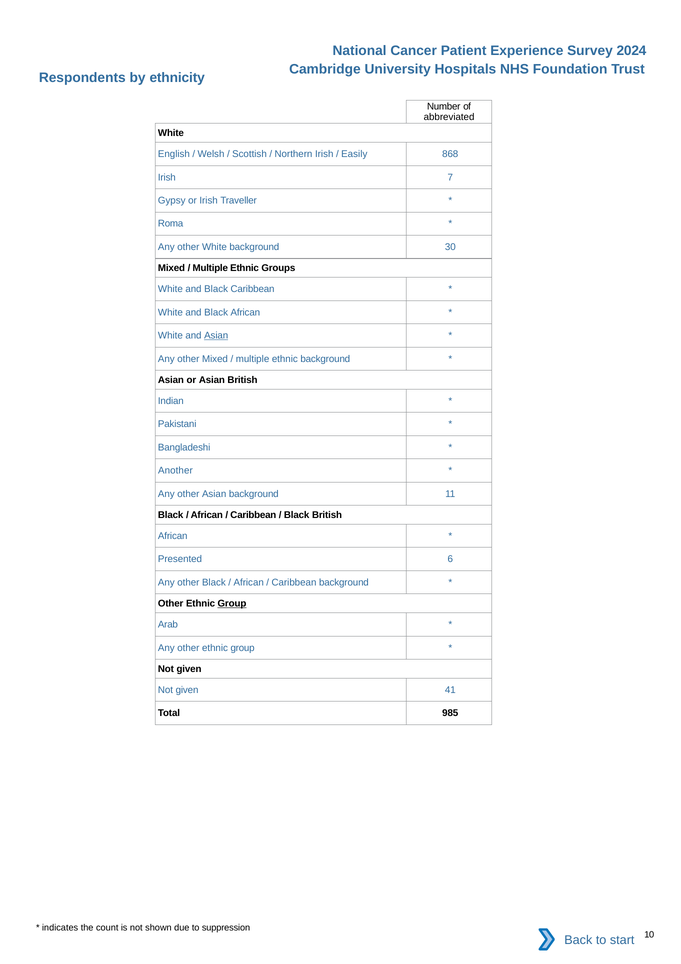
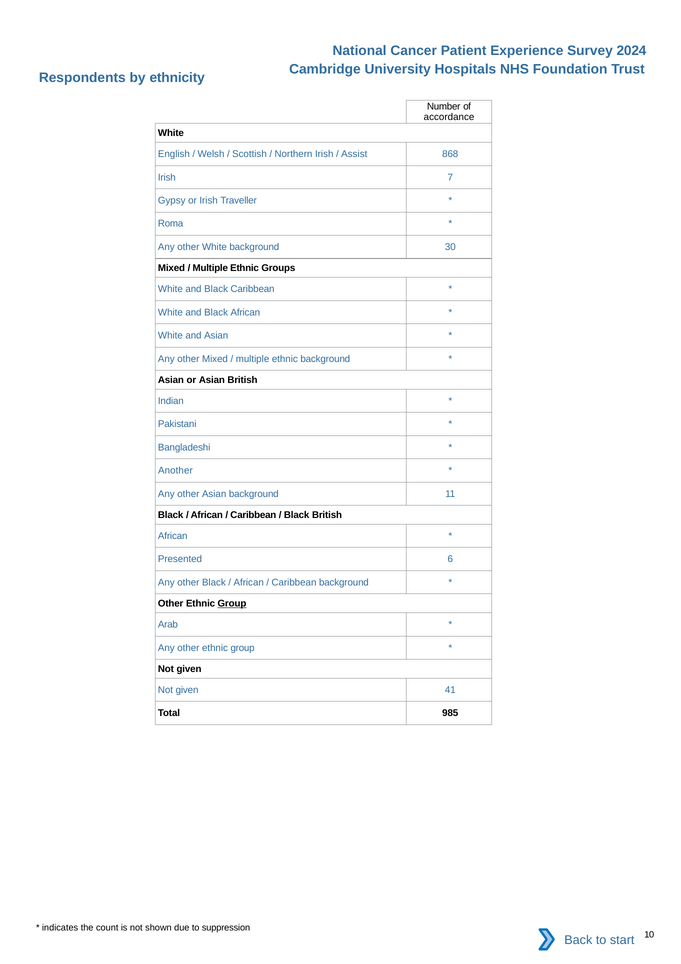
abbreviated: abbreviated -> accordance
Easily: Easily -> Assist
Asian at (216, 336) underline: present -> none
